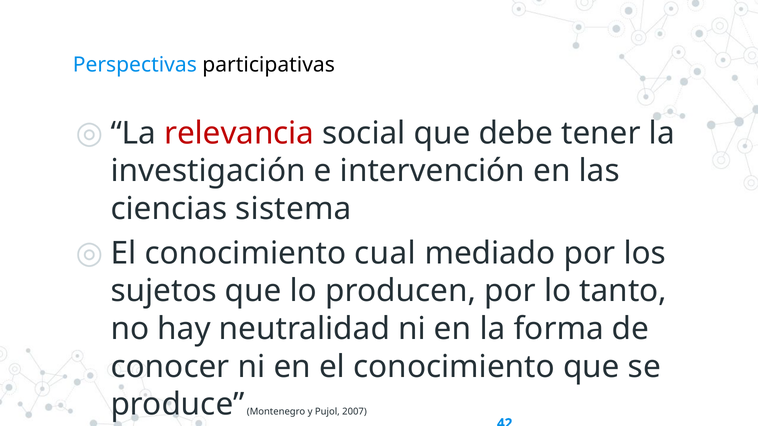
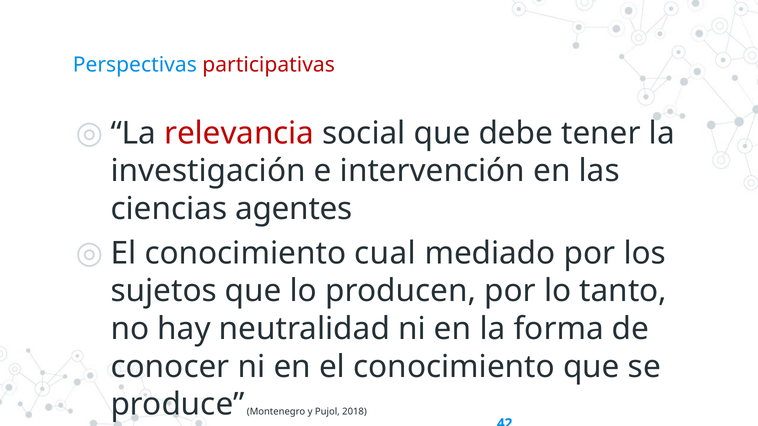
participativas colour: black -> red
sistema: sistema -> agentes
2007: 2007 -> 2018
